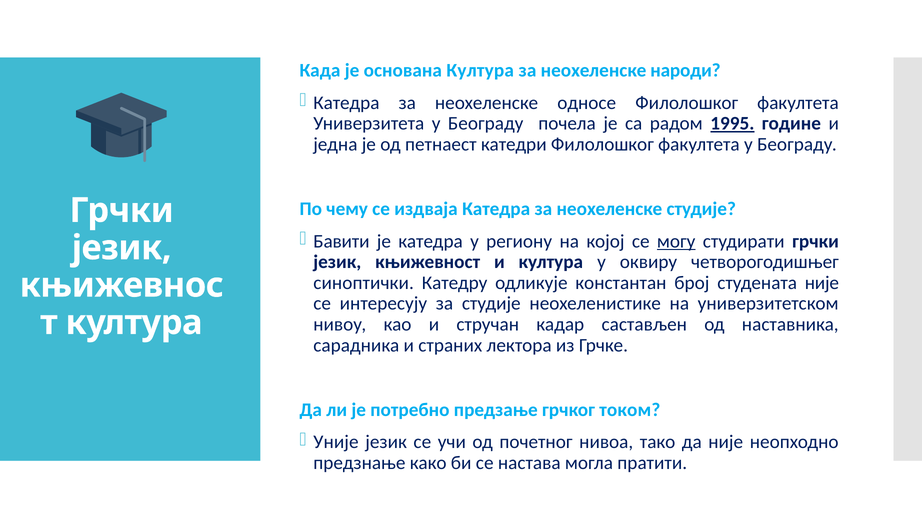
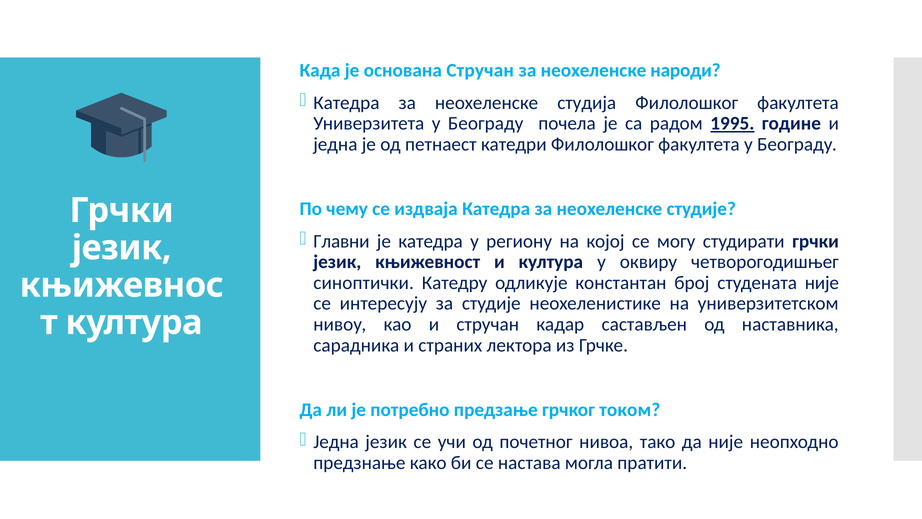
основана Култура: Култура -> Стручан
односе: односе -> студија
Бавити: Бавити -> Главни
могу underline: present -> none
Уније at (336, 442): Уније -> Једна
